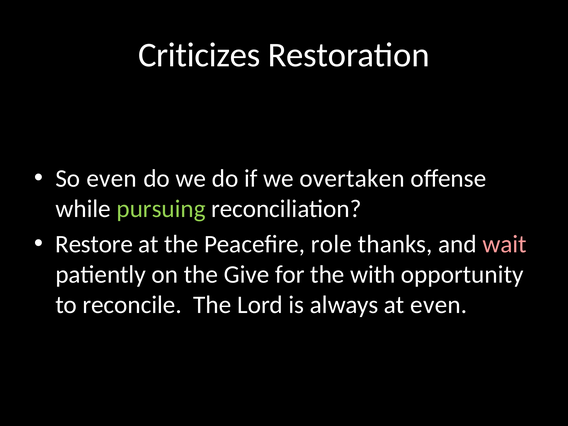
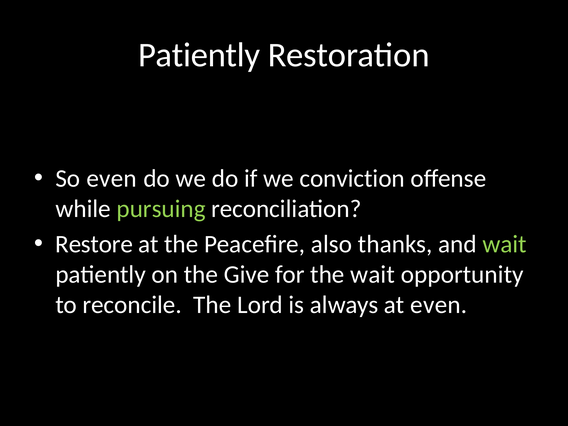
Criticizes at (199, 55): Criticizes -> Patiently
overtaken: overtaken -> conviction
role: role -> also
wait at (505, 244) colour: pink -> light green
the with: with -> wait
